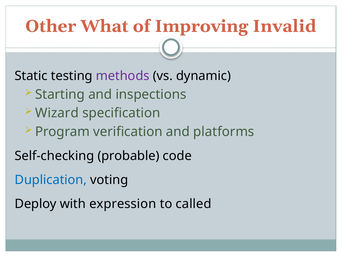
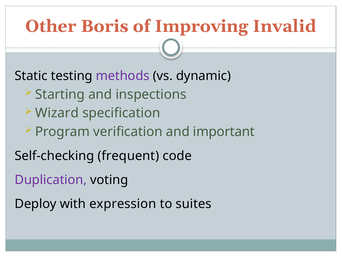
What: What -> Boris
platforms: platforms -> important
probable: probable -> frequent
Duplication colour: blue -> purple
called: called -> suites
